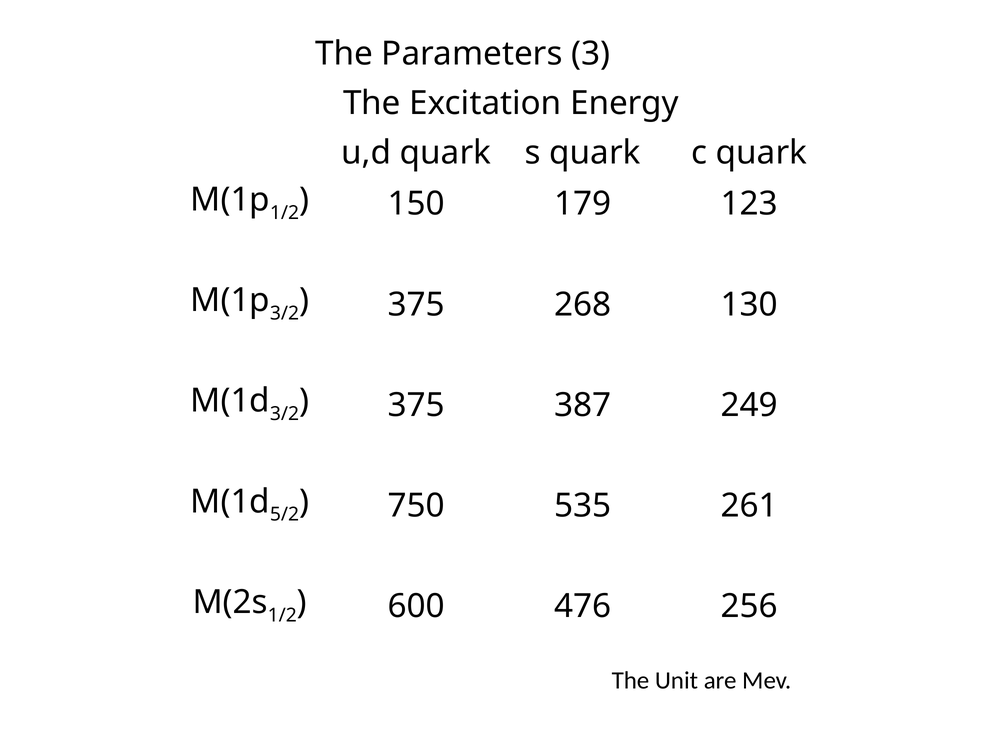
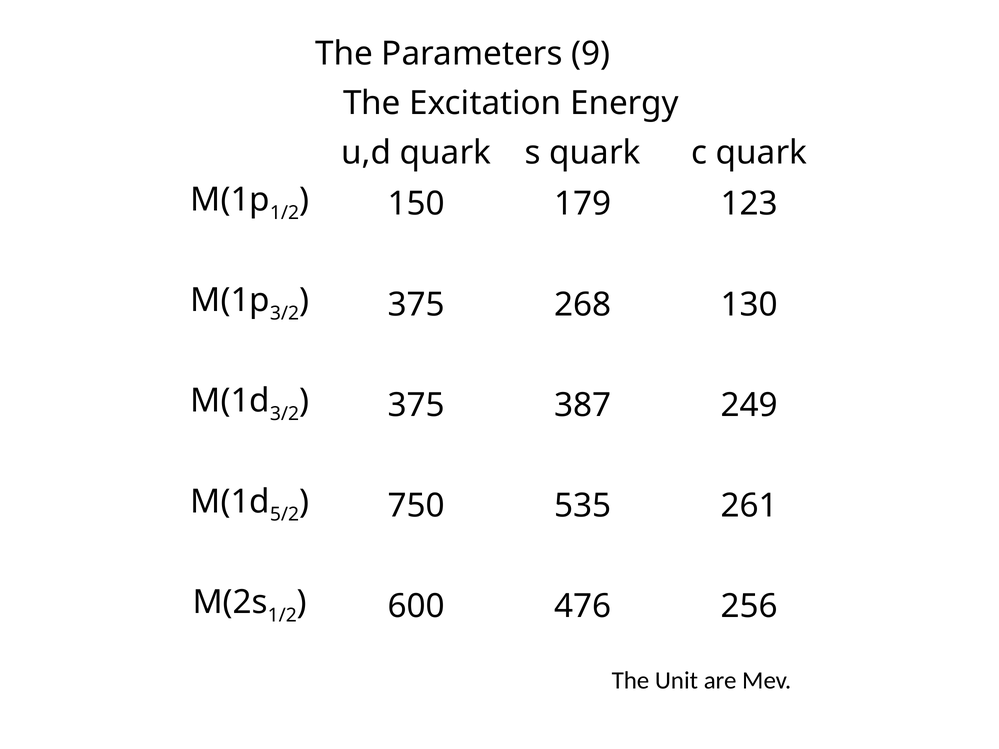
3: 3 -> 9
